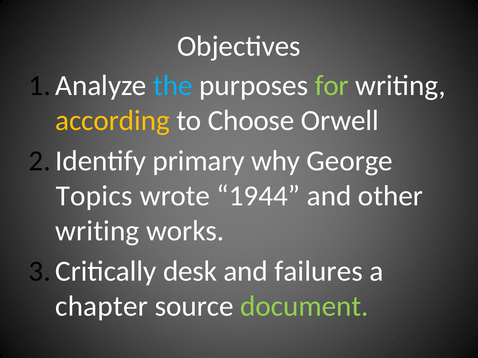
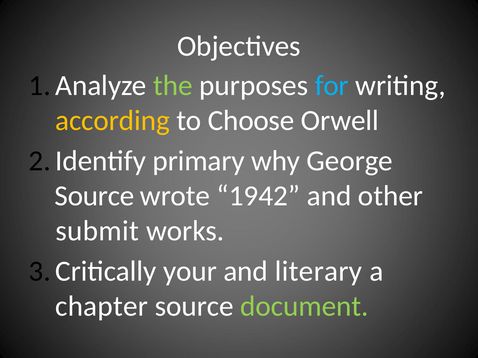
the colour: light blue -> light green
for colour: light green -> light blue
Topics at (94, 196): Topics -> Source
1944: 1944 -> 1942
writing at (97, 231): writing -> submit
desk: desk -> your
failures: failures -> literary
